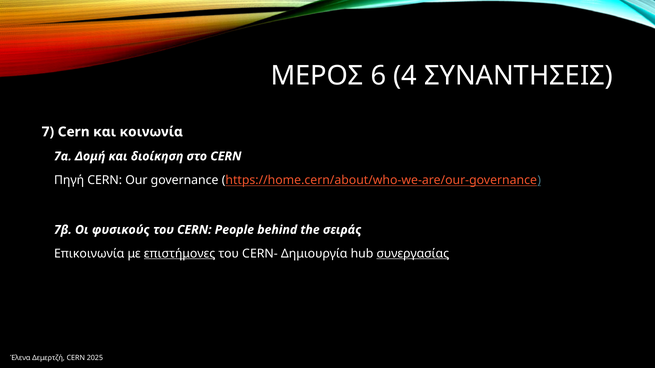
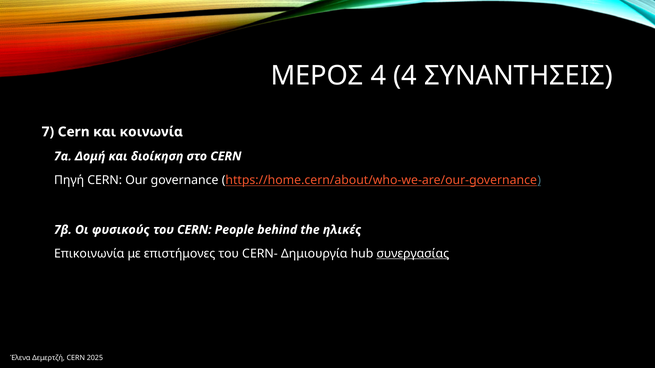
ΜΕΡΟΣ 6: 6 -> 4
σειράς: σειράς -> ηλικές
επιστήμονες underline: present -> none
